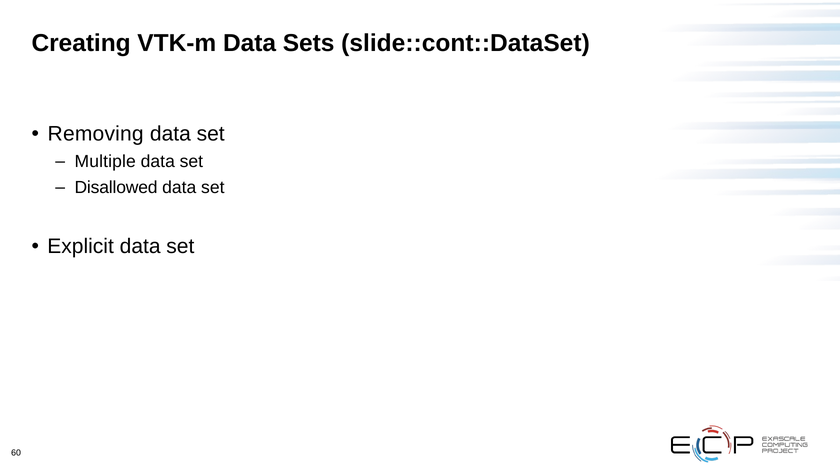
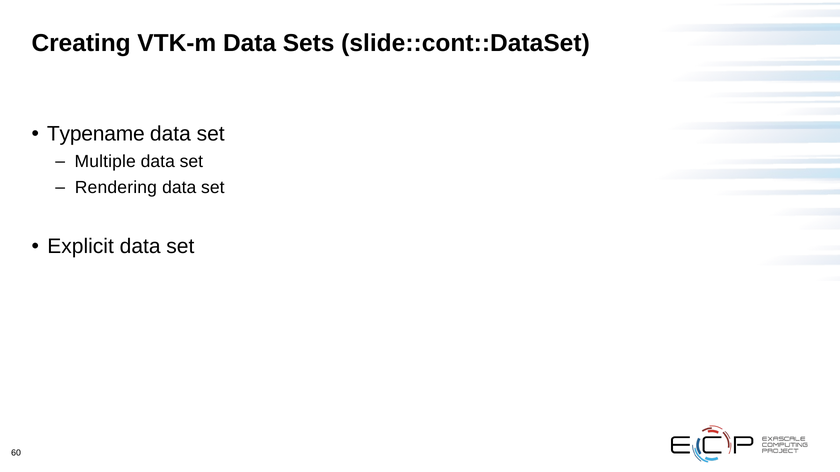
Removing: Removing -> Typename
Disallowed: Disallowed -> Rendering
